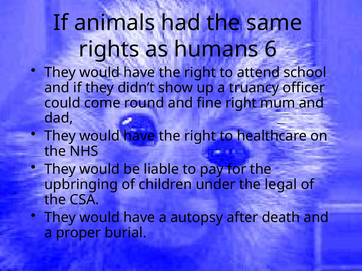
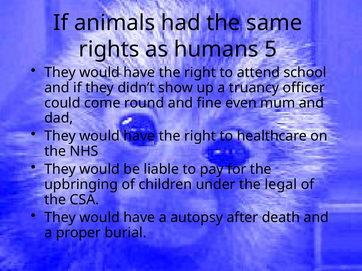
6: 6 -> 5
fine right: right -> even
